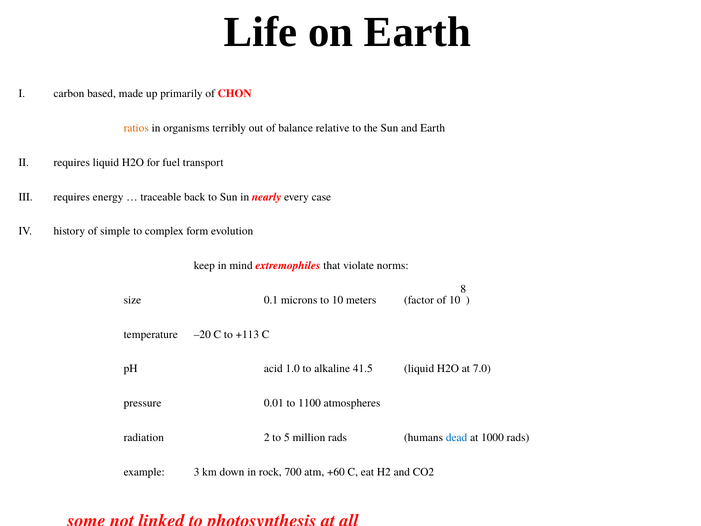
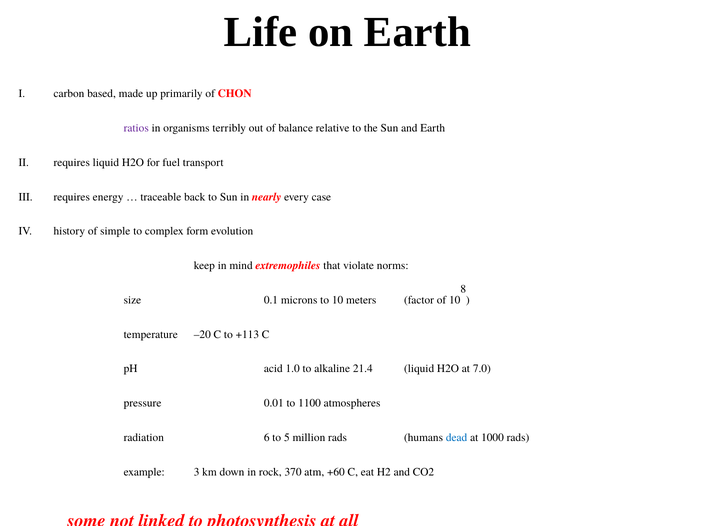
ratios colour: orange -> purple
41.5: 41.5 -> 21.4
2: 2 -> 6
700: 700 -> 370
